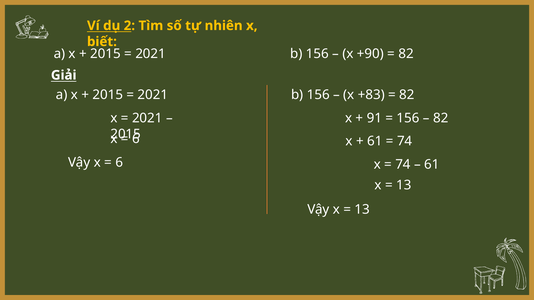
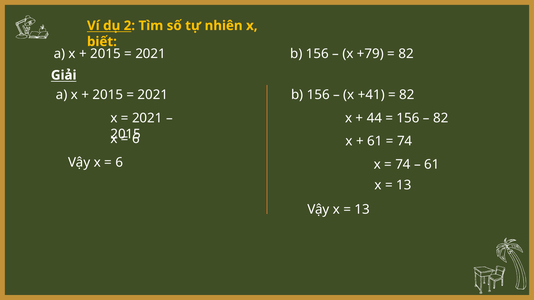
+90: +90 -> +79
+83: +83 -> +41
91: 91 -> 44
